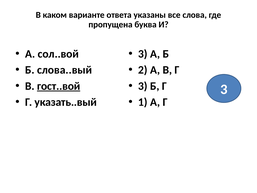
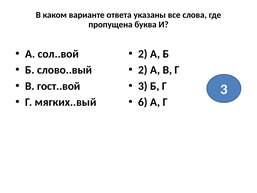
3 at (143, 54): 3 -> 2
слова..вый: слова..вый -> слово..вый
гост..вой underline: present -> none
указать..вый: указать..вый -> мягких..вый
1: 1 -> 6
